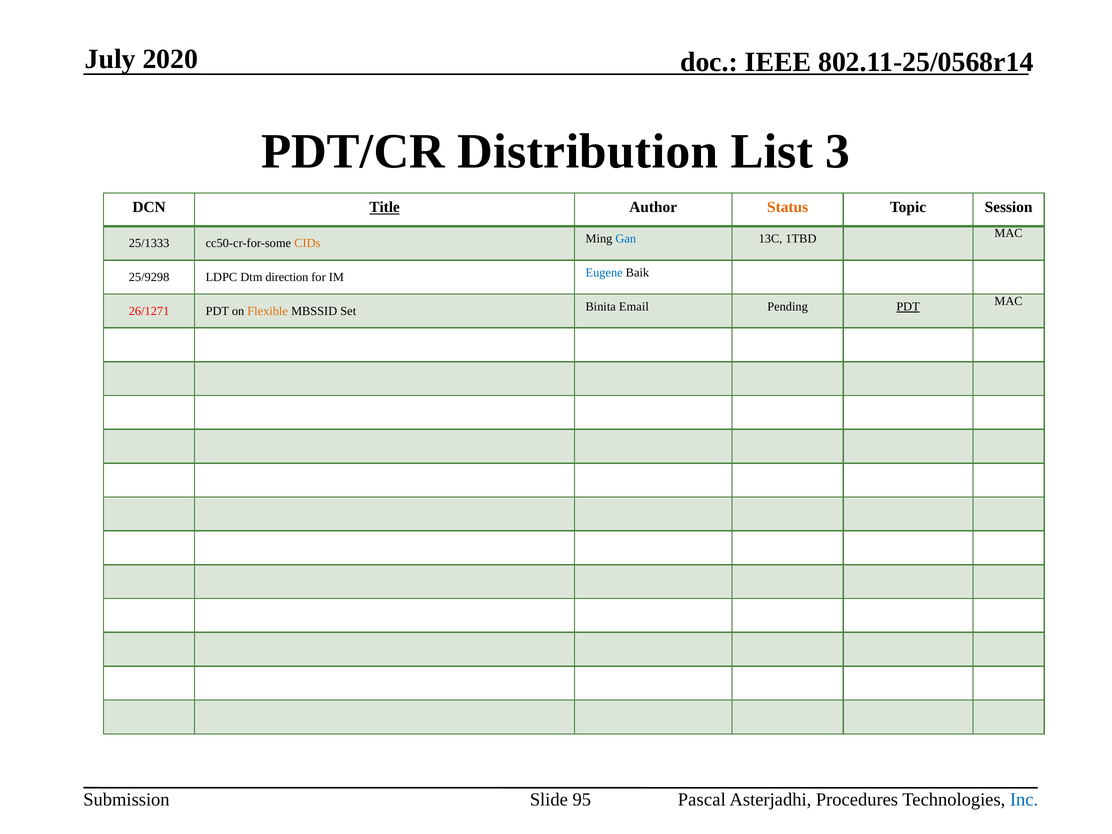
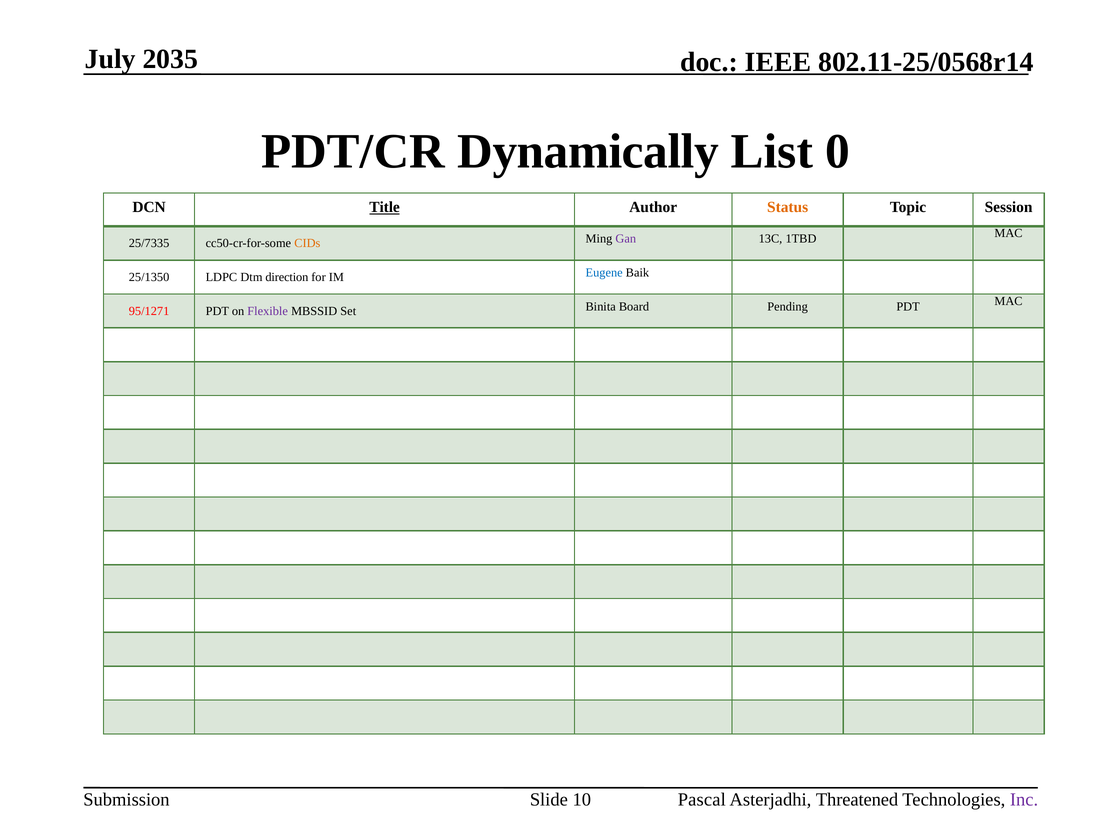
2020: 2020 -> 2035
Distribution: Distribution -> Dynamically
3: 3 -> 0
25/1333: 25/1333 -> 25/7335
Gan colour: blue -> purple
25/9298: 25/9298 -> 25/1350
26/1271: 26/1271 -> 95/1271
Flexible colour: orange -> purple
Email: Email -> Board
PDT at (908, 307) underline: present -> none
95: 95 -> 10
Procedures: Procedures -> Threatened
Inc colour: blue -> purple
